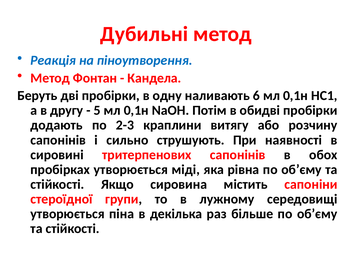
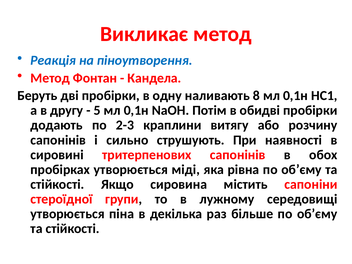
Дубильні: Дубильні -> Викликає
6: 6 -> 8
